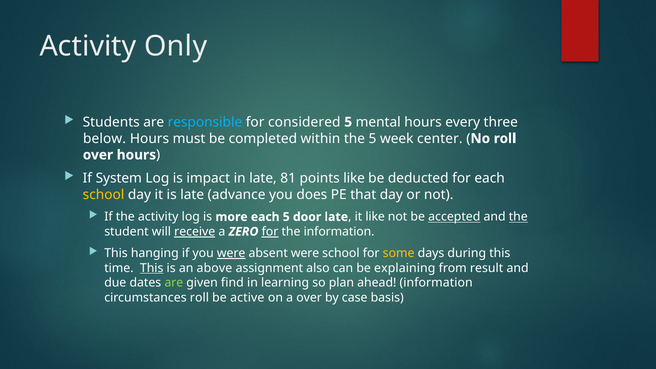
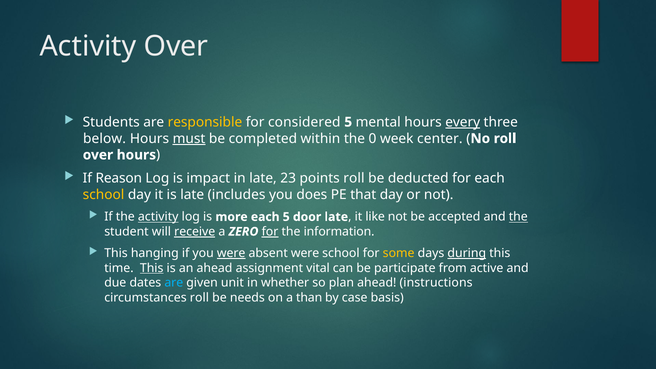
Activity Only: Only -> Over
responsible colour: light blue -> yellow
every underline: none -> present
must underline: none -> present
the 5: 5 -> 0
System: System -> Reason
81: 81 -> 23
points like: like -> roll
advance: advance -> includes
activity at (158, 217) underline: none -> present
accepted underline: present -> none
during underline: none -> present
an above: above -> ahead
also: also -> vital
explaining: explaining -> participate
result: result -> active
are at (174, 283) colour: light green -> light blue
find: find -> unit
learning: learning -> whether
ahead information: information -> instructions
active: active -> needs
a over: over -> than
